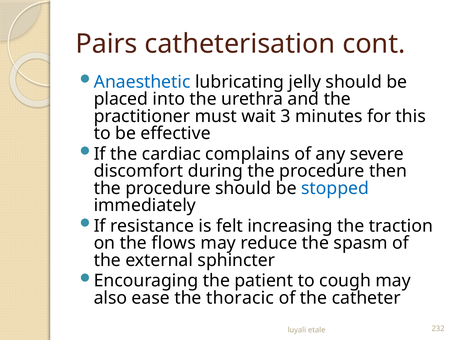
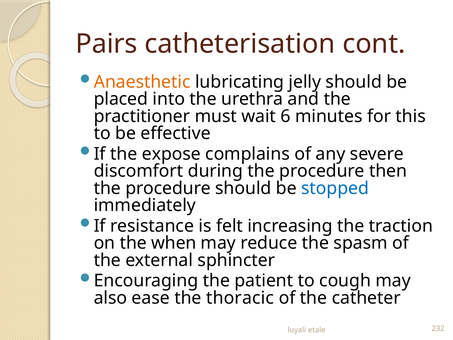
Anaesthetic colour: blue -> orange
3: 3 -> 6
cardiac: cardiac -> expose
flows: flows -> when
